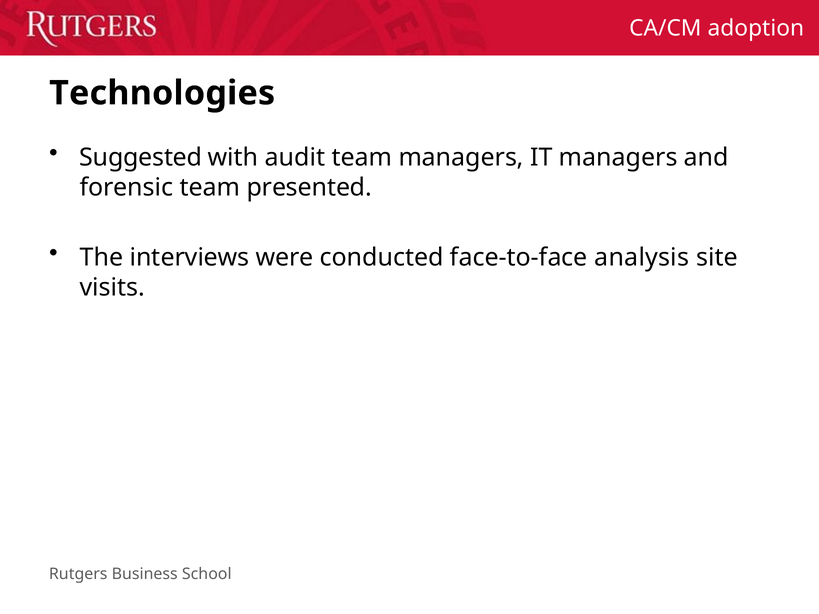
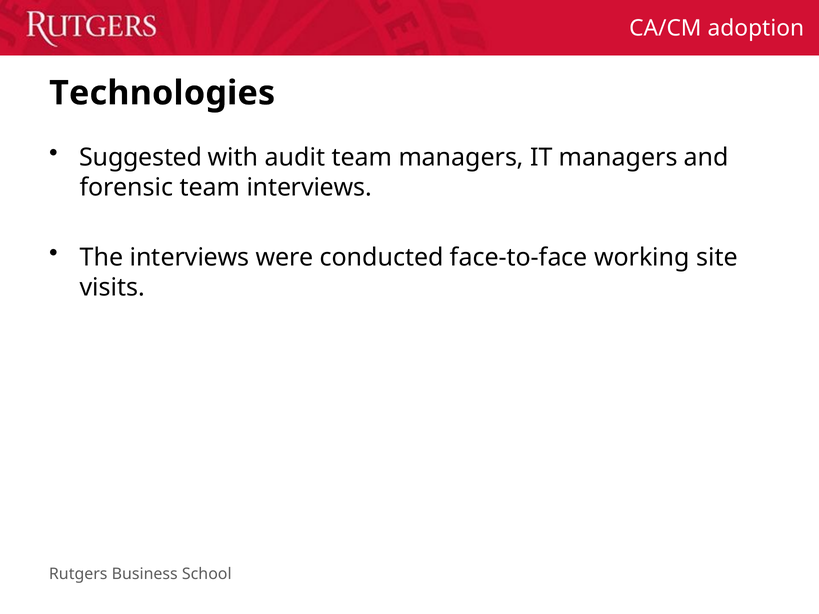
team presented: presented -> interviews
analysis: analysis -> working
